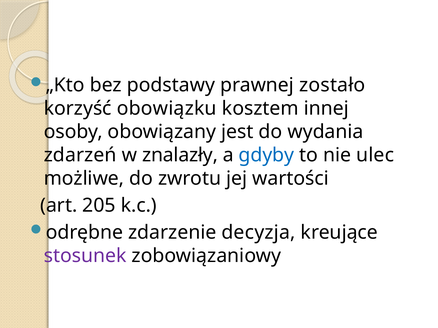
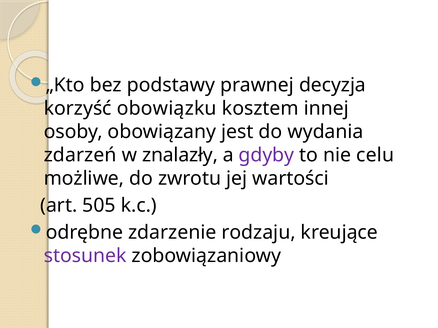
zostało: zostało -> decyzja
gdyby colour: blue -> purple
ulec: ulec -> celu
205: 205 -> 505
decyzja: decyzja -> rodzaju
